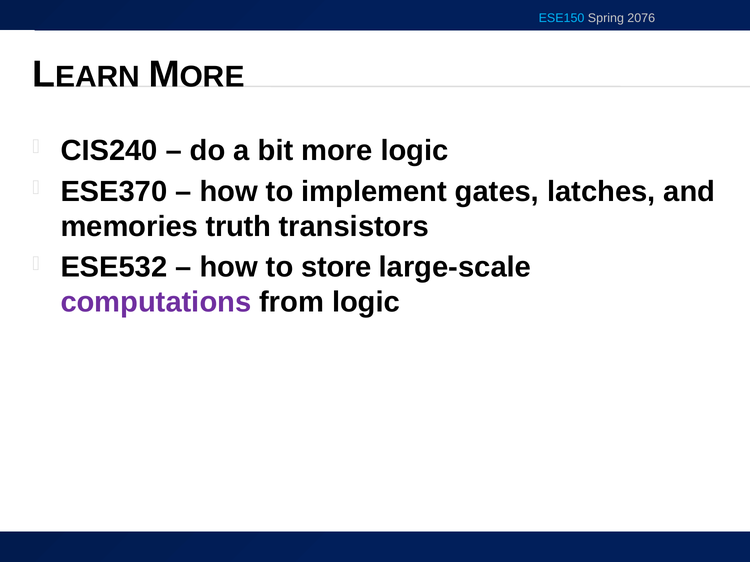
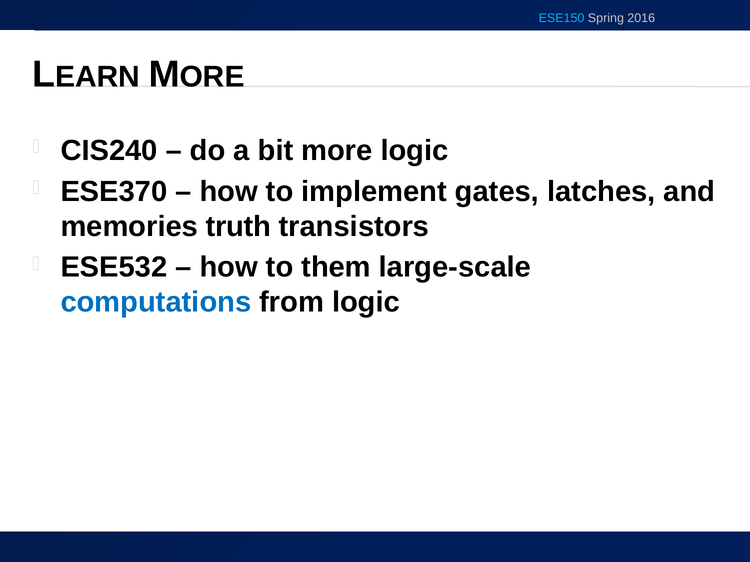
2076: 2076 -> 2016
store: store -> them
computations colour: purple -> blue
